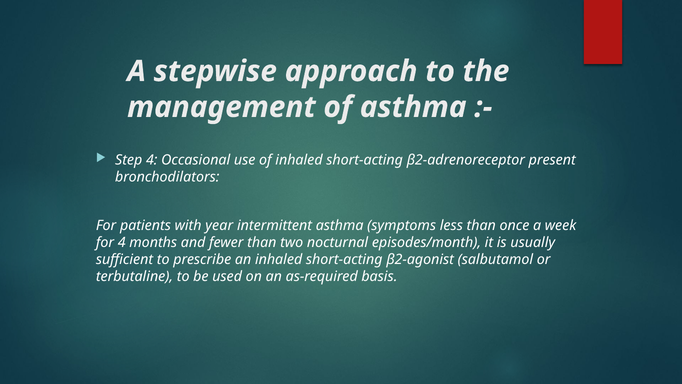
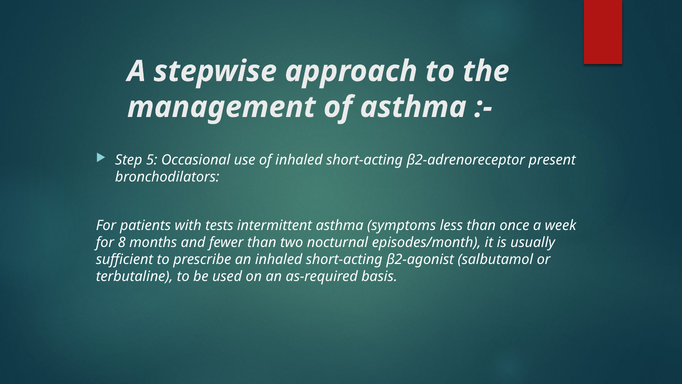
Step 4: 4 -> 5
year: year -> tests
for 4: 4 -> 8
